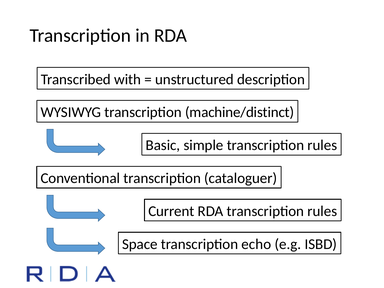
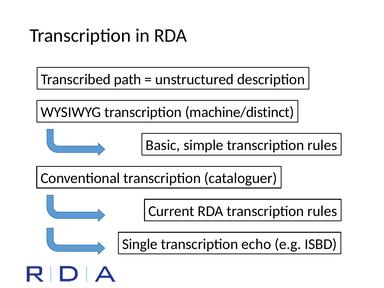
with: with -> path
Space: Space -> Single
